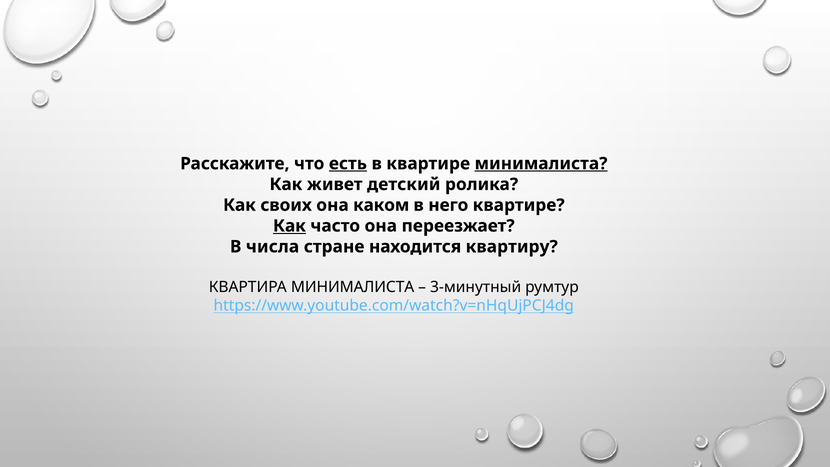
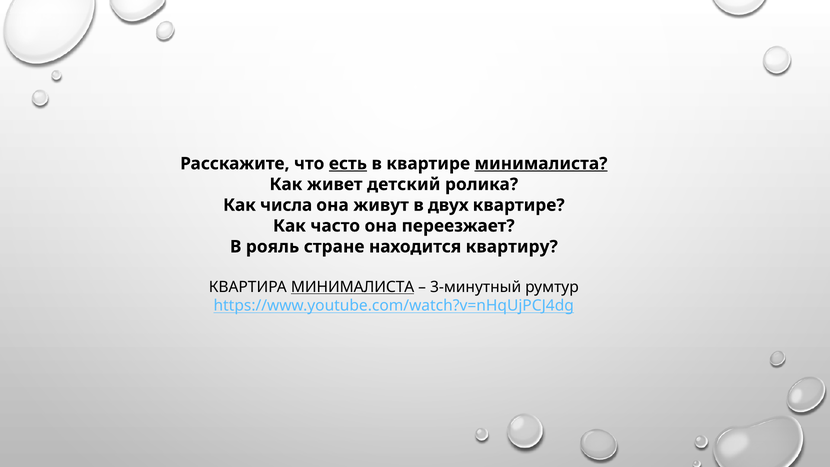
своих: своих -> числа
каком: каком -> живут
него: него -> двух
Как at (289, 226) underline: present -> none
числа: числа -> рояль
МИНИМАЛИСТА at (353, 287) underline: none -> present
